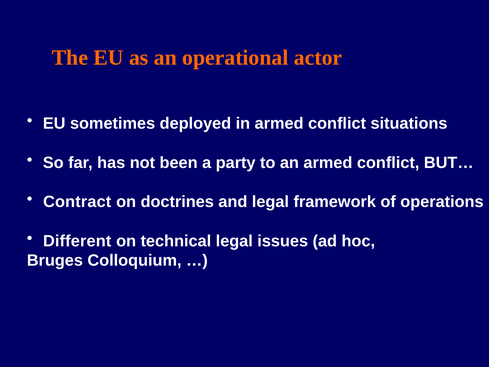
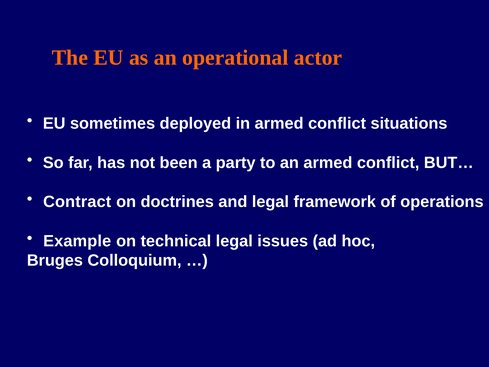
Different: Different -> Example
